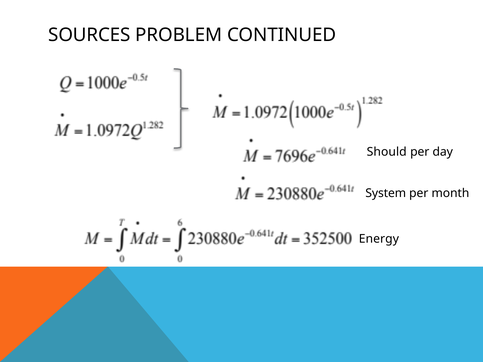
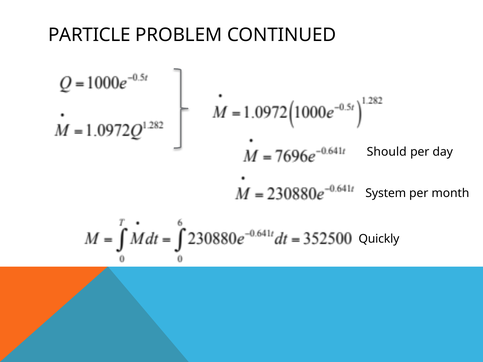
SOURCES: SOURCES -> PARTICLE
Energy: Energy -> Quickly
